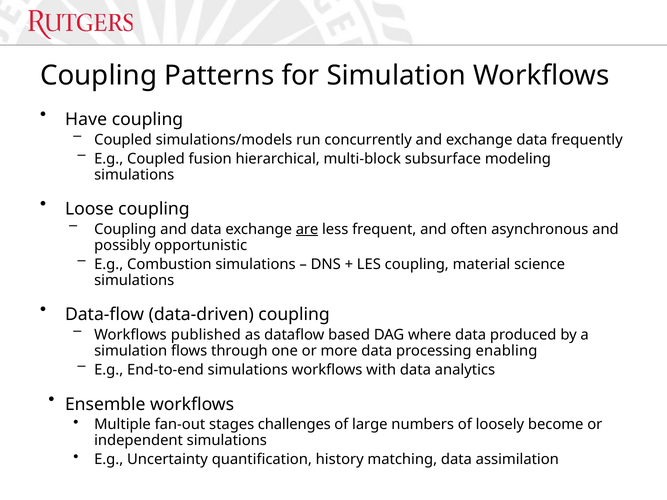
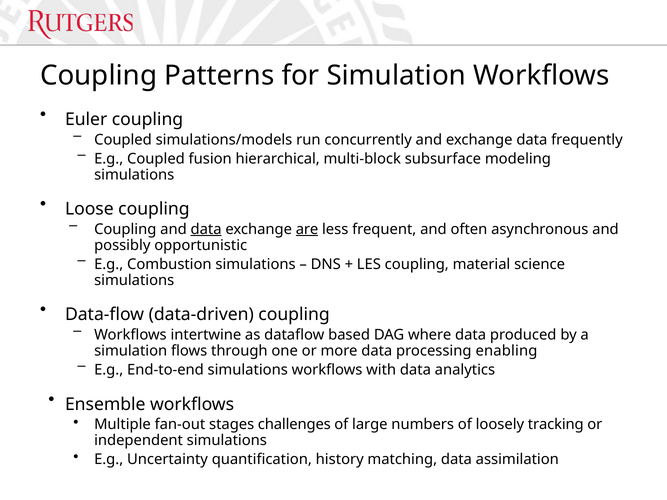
Have: Have -> Euler
data at (206, 229) underline: none -> present
published: published -> intertwine
become: become -> tracking
